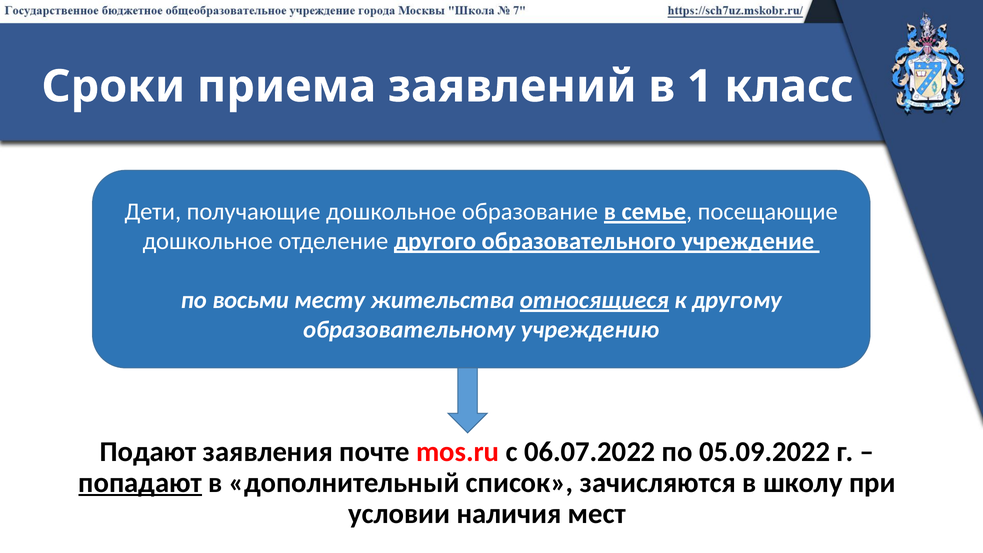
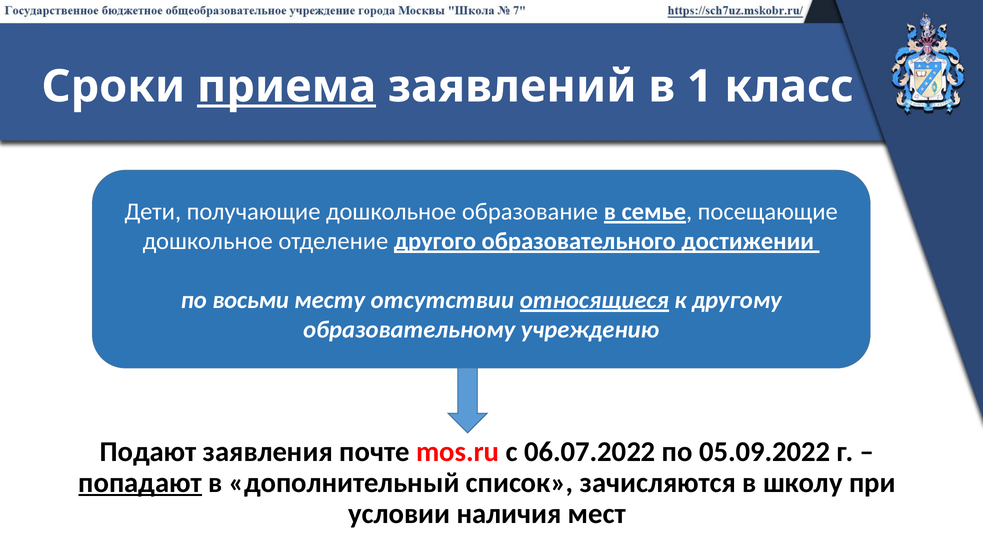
приема underline: none -> present
учреждение: учреждение -> достижении
жительства: жительства -> отсутствии
